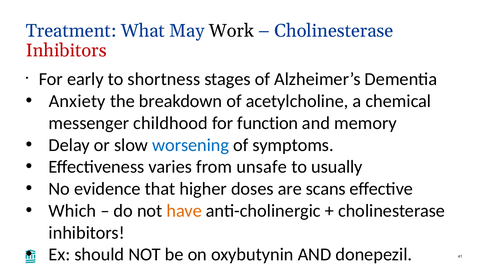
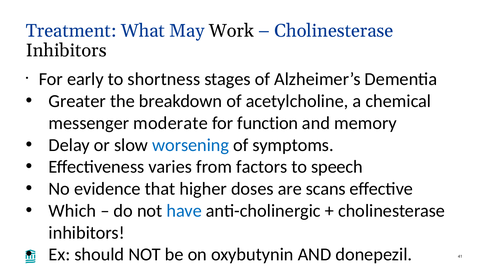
Inhibitors at (66, 51) colour: red -> black
Anxiety: Anxiety -> Greater
childhood: childhood -> moderate
unsafe: unsafe -> factors
usually: usually -> speech
have colour: orange -> blue
